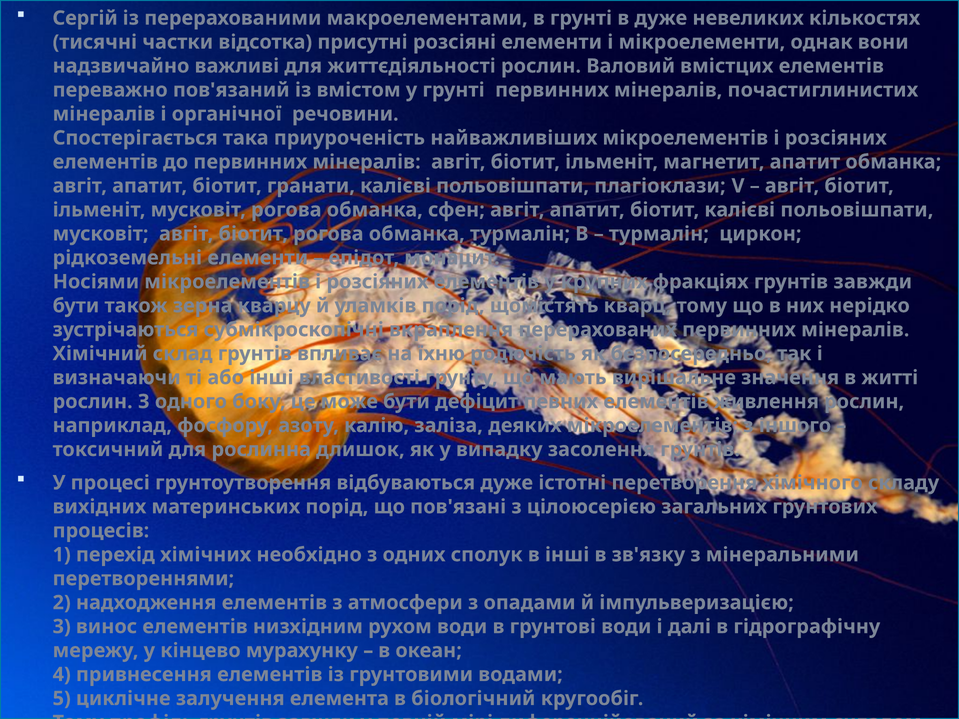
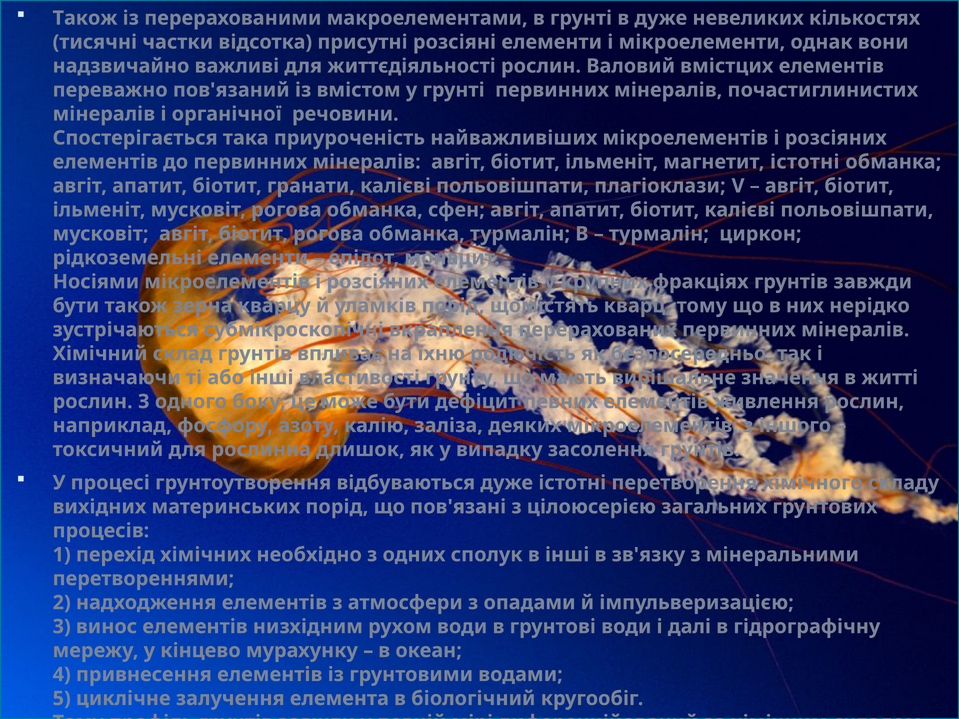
Сергій at (85, 18): Сергій -> Також
магнетит апатит: апатит -> істотні
